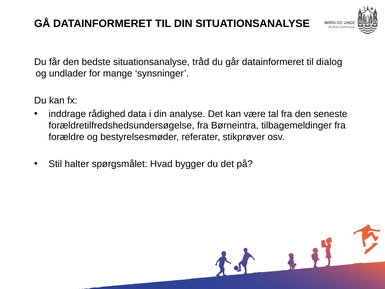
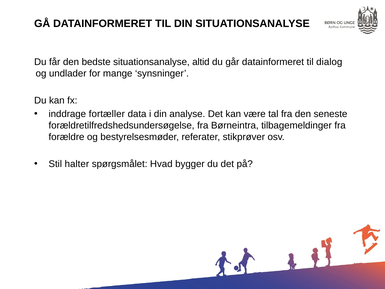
tråd: tråd -> altid
rådighed: rådighed -> fortæller
